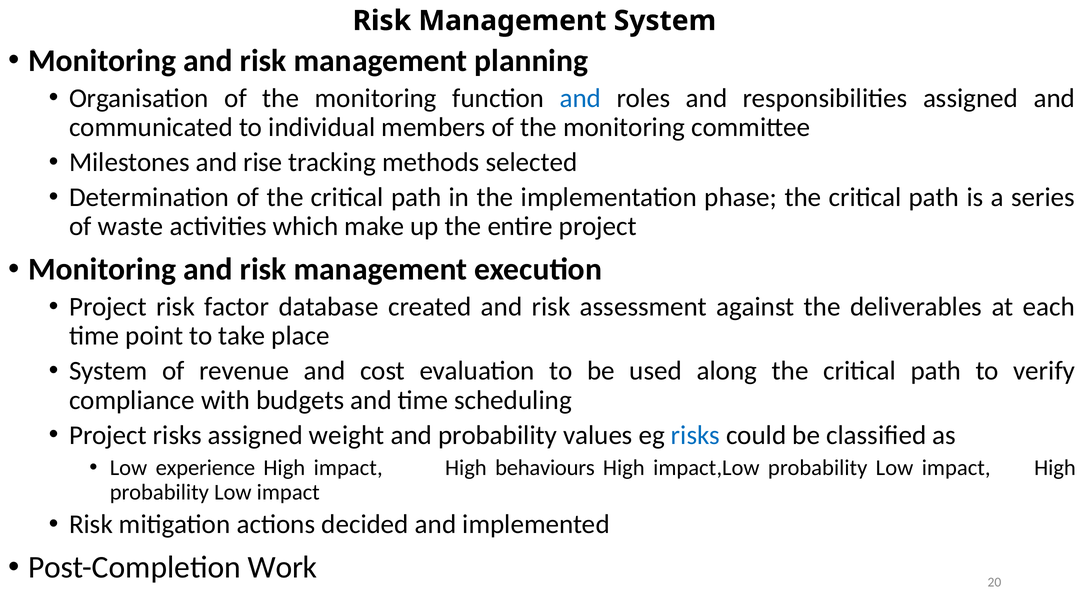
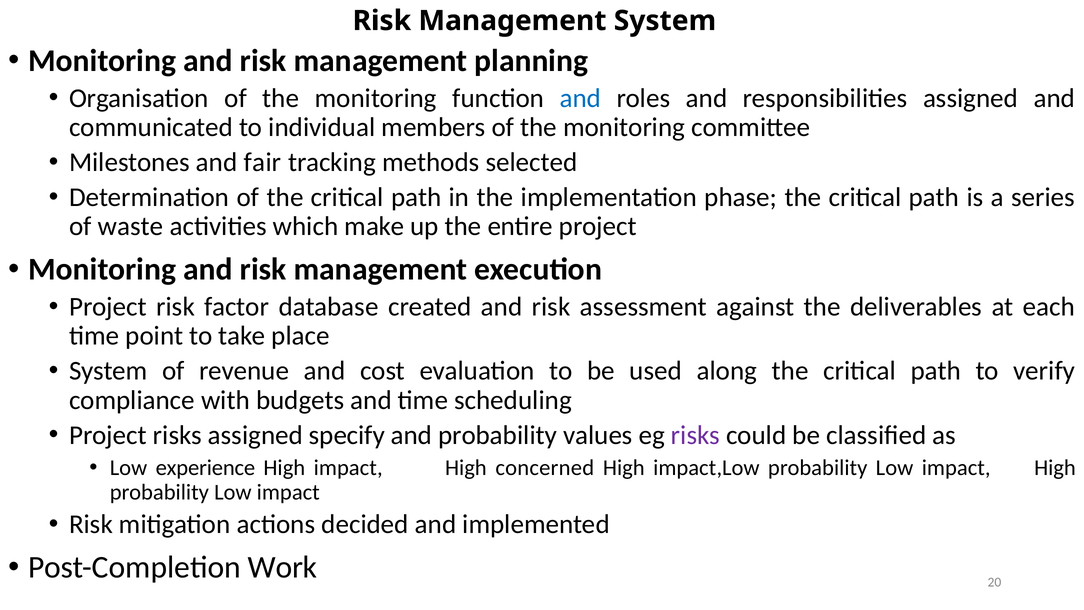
rise: rise -> fair
weight: weight -> specify
risks at (695, 435) colour: blue -> purple
behaviours: behaviours -> concerned
